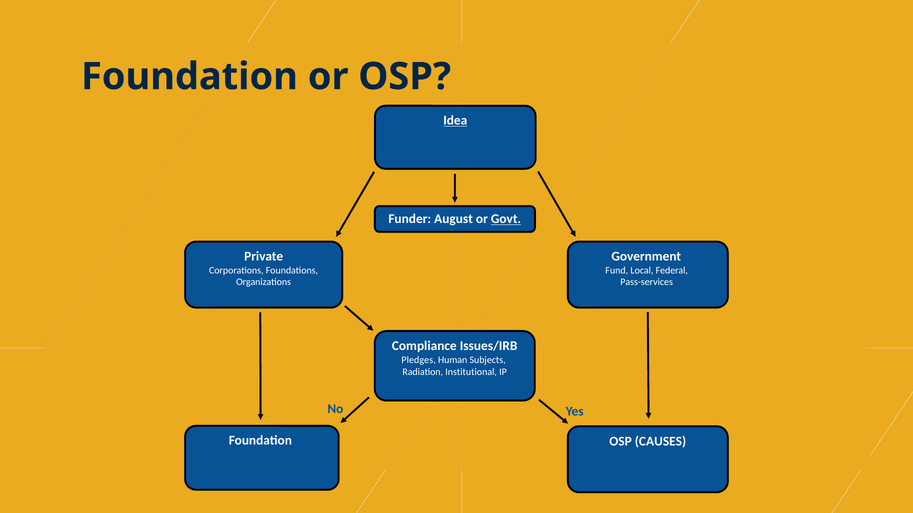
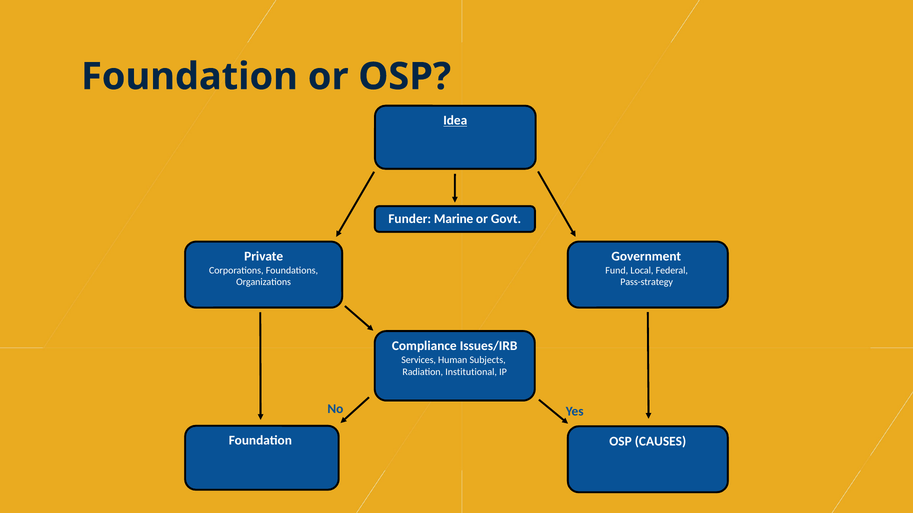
August: August -> Marine
Govt underline: present -> none
Pass-services: Pass-services -> Pass-strategy
Pledges: Pledges -> Services
